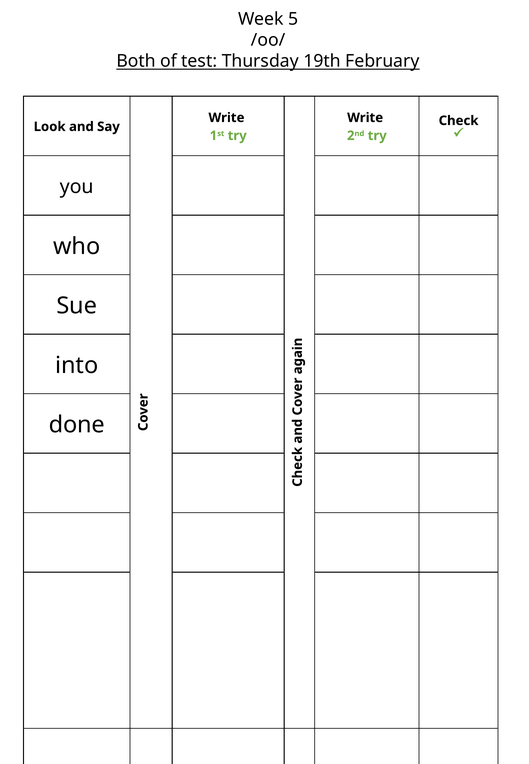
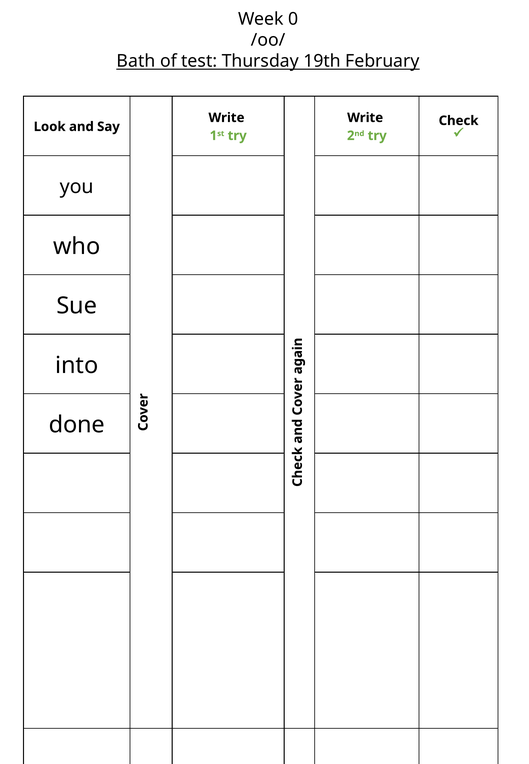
5: 5 -> 0
Both: Both -> Bath
